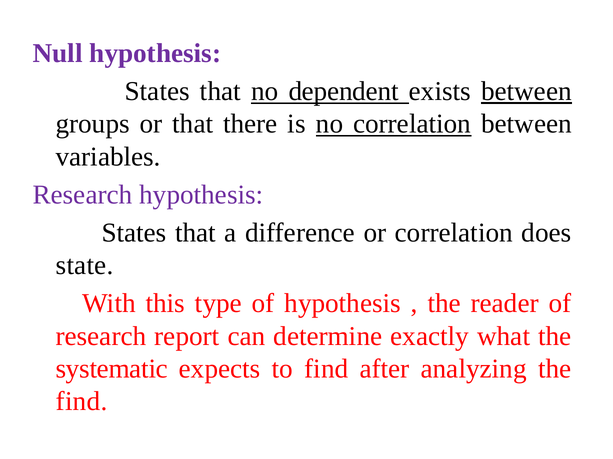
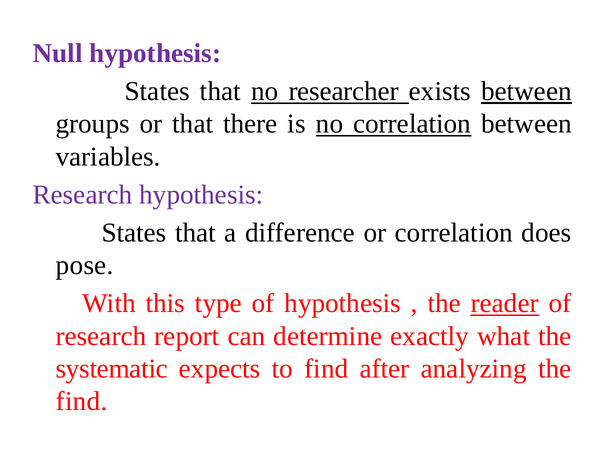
dependent: dependent -> researcher
state: state -> pose
reader underline: none -> present
